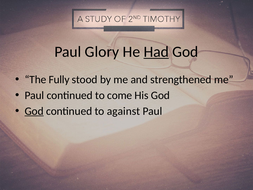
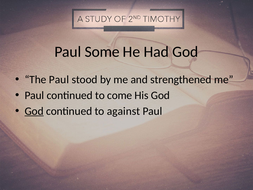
Glory: Glory -> Some
Had underline: present -> none
The Fully: Fully -> Paul
